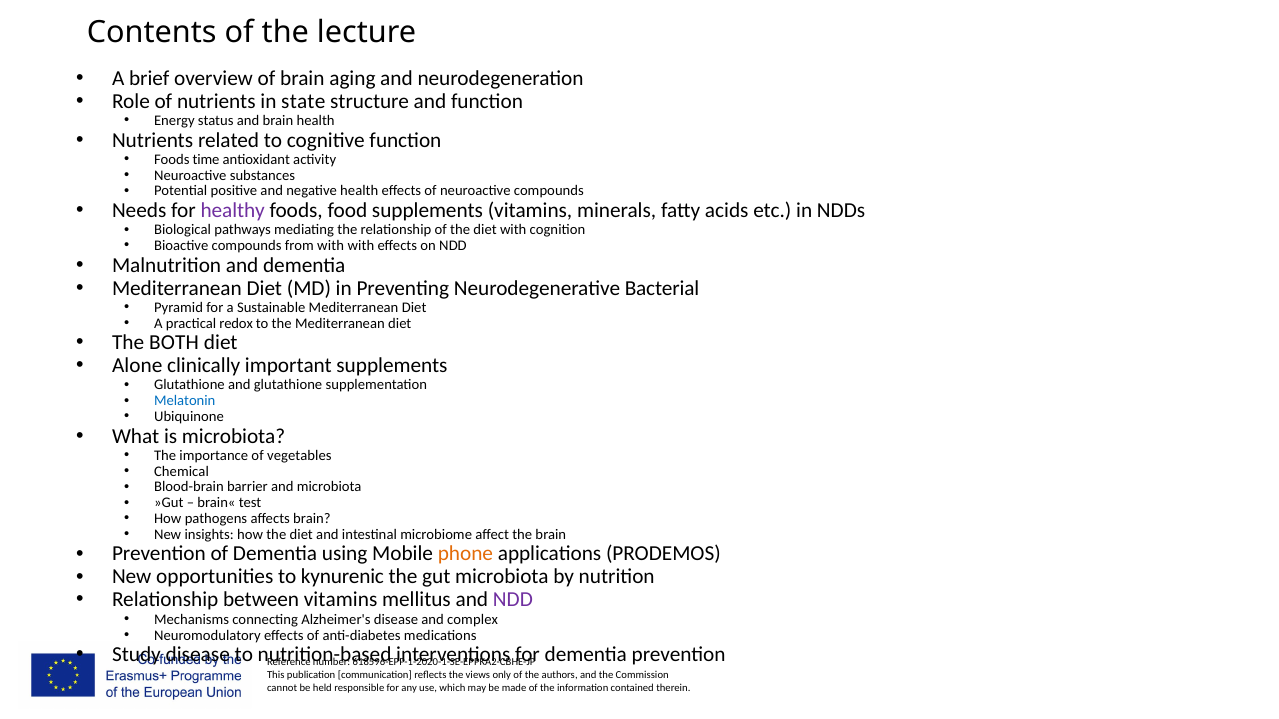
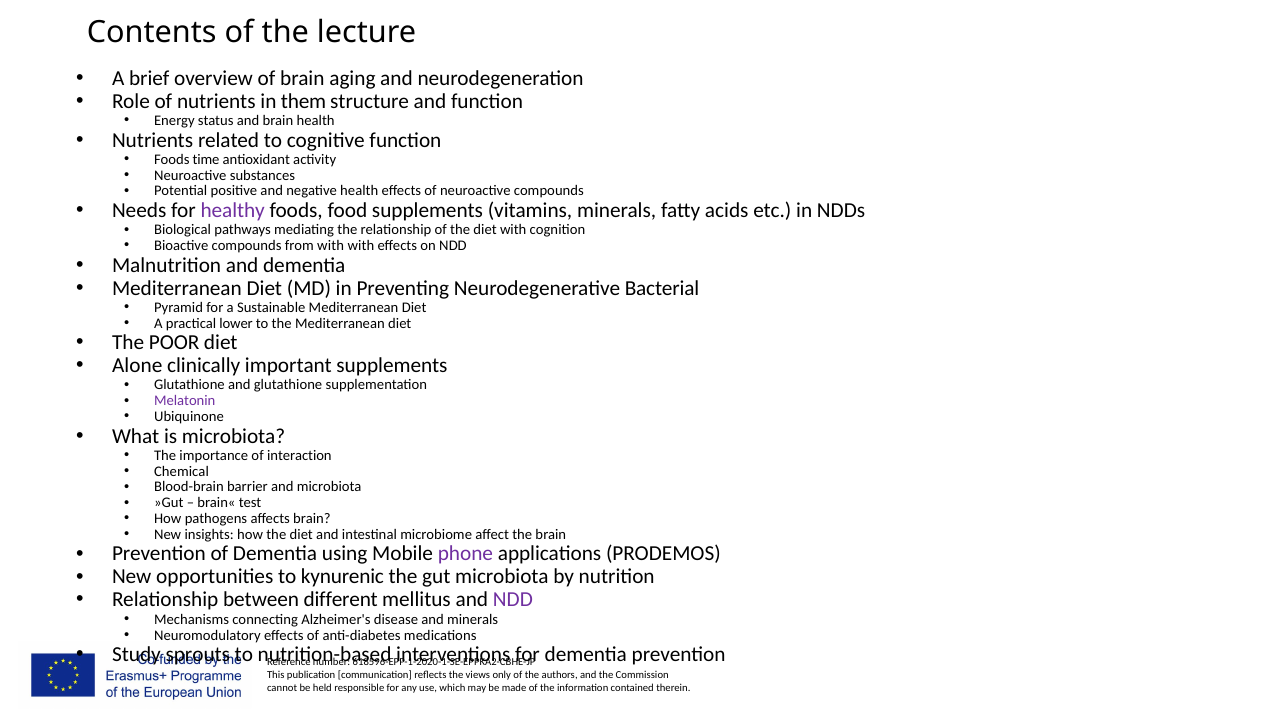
state: state -> them
redox: redox -> lower
BOTH: BOTH -> POOR
Melatonin colour: blue -> purple
vegetables: vegetables -> interaction
phone colour: orange -> purple
between vitamins: vitamins -> different
and complex: complex -> minerals
Study disease: disease -> sprouts
